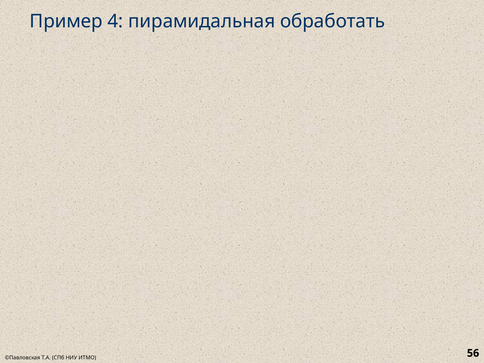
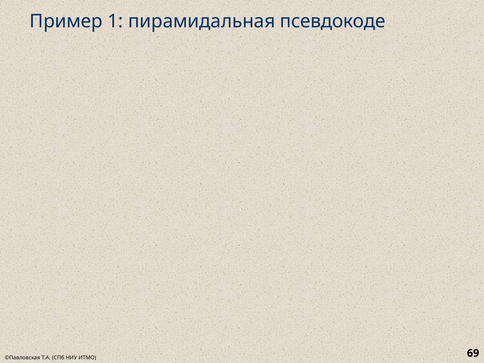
4: 4 -> 1
обработать: обработать -> псевдокоде
56: 56 -> 69
